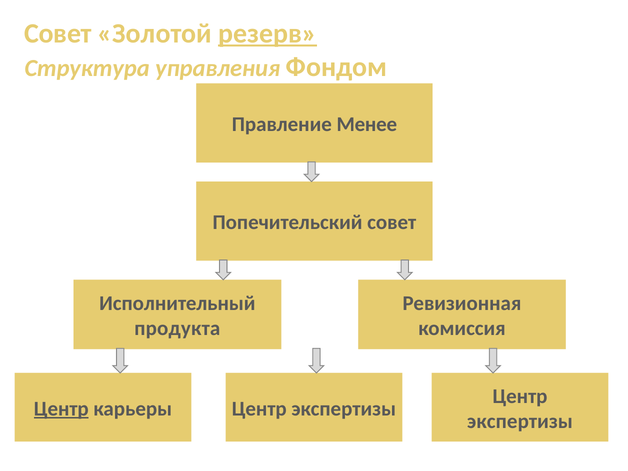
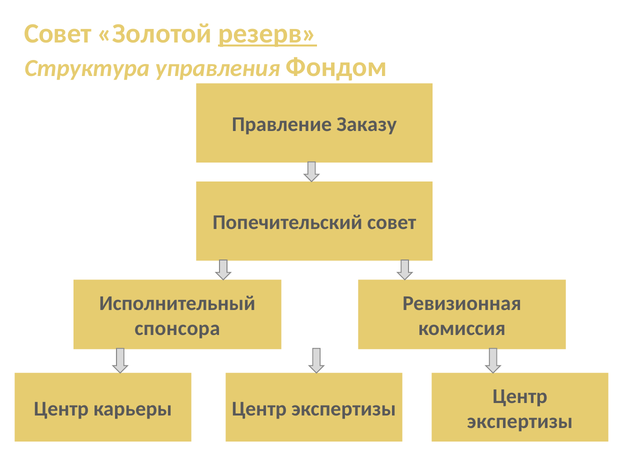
Менее: Менее -> Заказу
продукта: продукта -> спонсора
Центр at (61, 409) underline: present -> none
